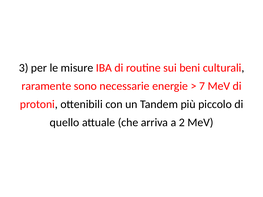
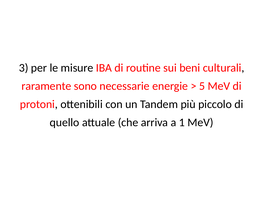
7: 7 -> 5
2: 2 -> 1
